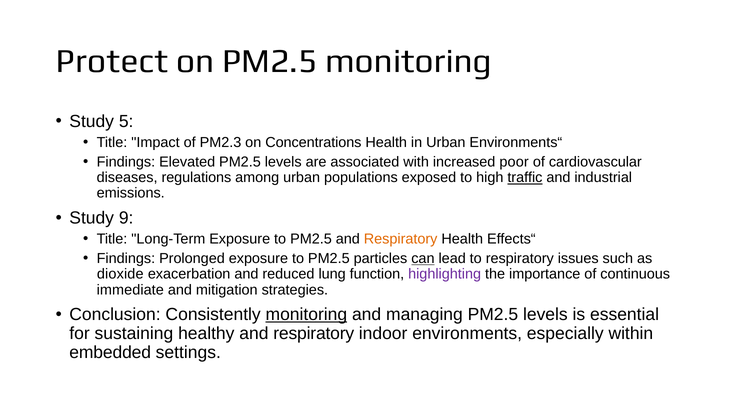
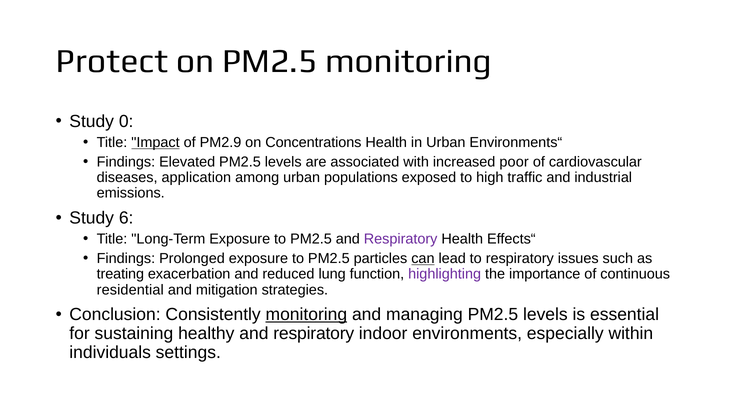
5: 5 -> 0
Impact underline: none -> present
PM2.3: PM2.3 -> PM2.9
regulations: regulations -> application
traffic underline: present -> none
9: 9 -> 6
Respiratory at (401, 239) colour: orange -> purple
dioxide: dioxide -> treating
immediate: immediate -> residential
embedded: embedded -> individuals
